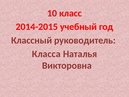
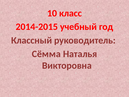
Класса: Класса -> Сёмма
